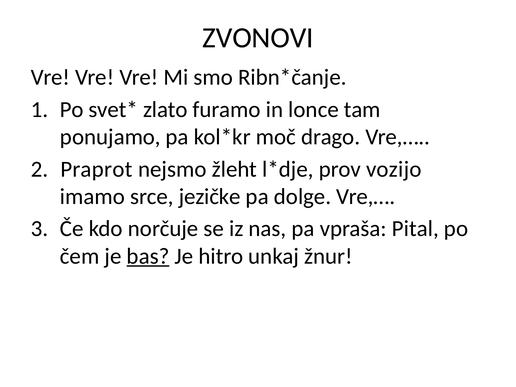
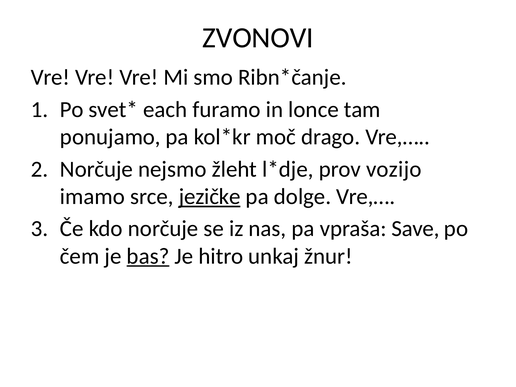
zlato: zlato -> each
Praprot at (96, 169): Praprot -> Norčuje
jezičke underline: none -> present
Pital: Pital -> Save
